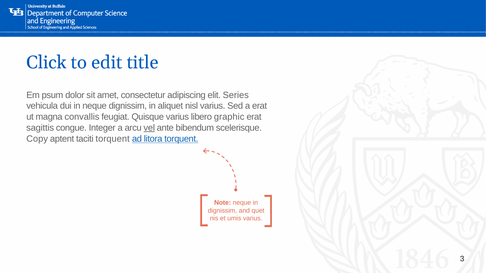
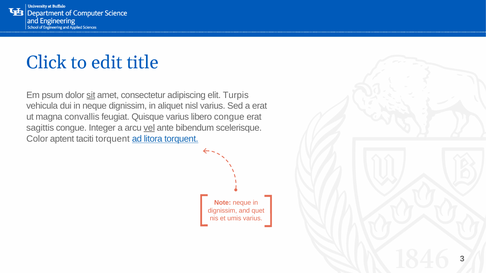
sit underline: none -> present
Series: Series -> Turpis
libero graphic: graphic -> congue
Copy: Copy -> Color
